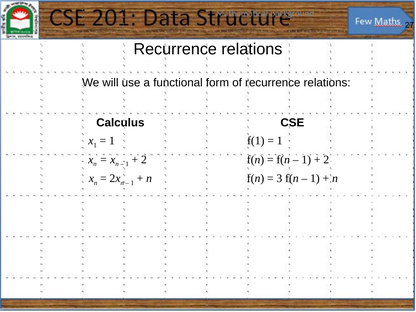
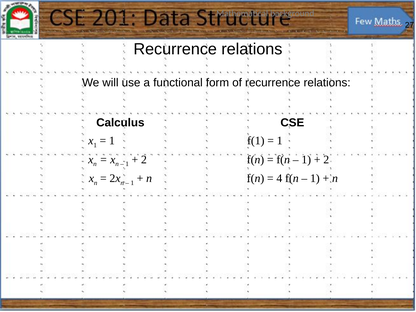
3: 3 -> 4
